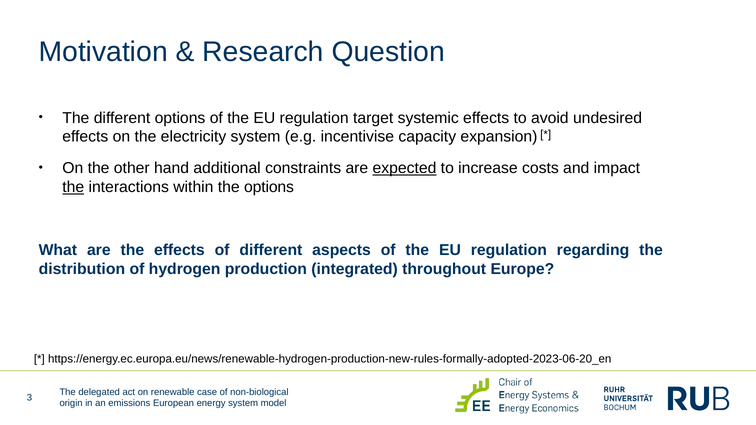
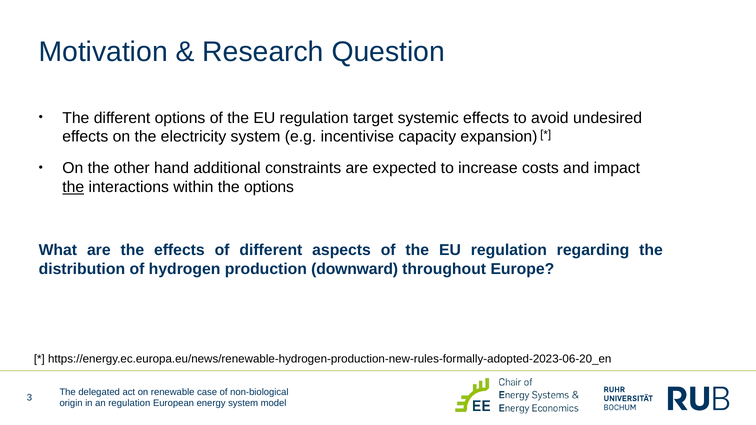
expected underline: present -> none
integrated: integrated -> downward
an emissions: emissions -> regulation
